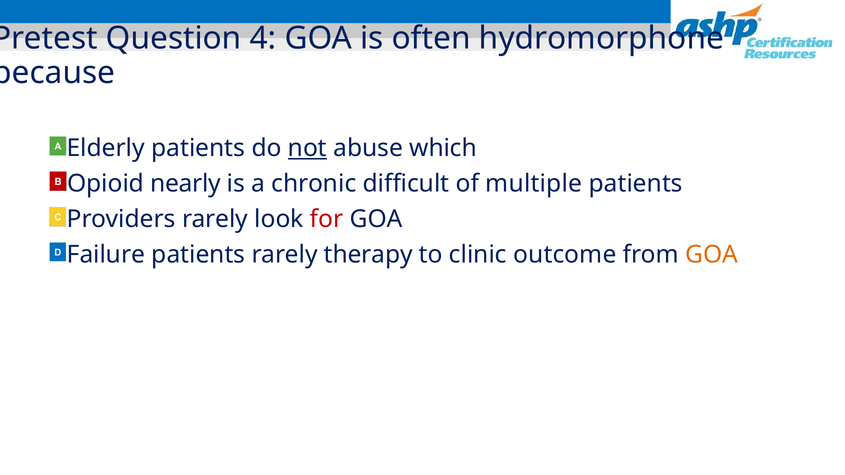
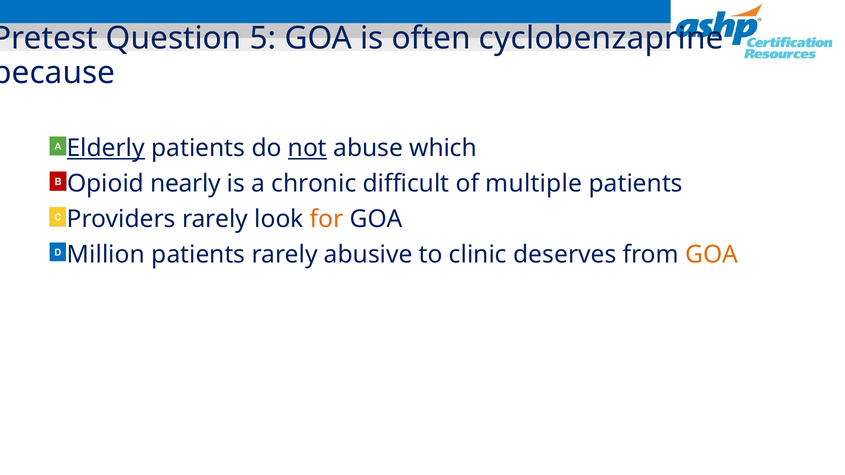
4: 4 -> 5
hydromorphone: hydromorphone -> cyclobenzaprine
Elderly underline: none -> present
for colour: red -> orange
Failure: Failure -> Million
therapy: therapy -> abusive
outcome: outcome -> deserves
